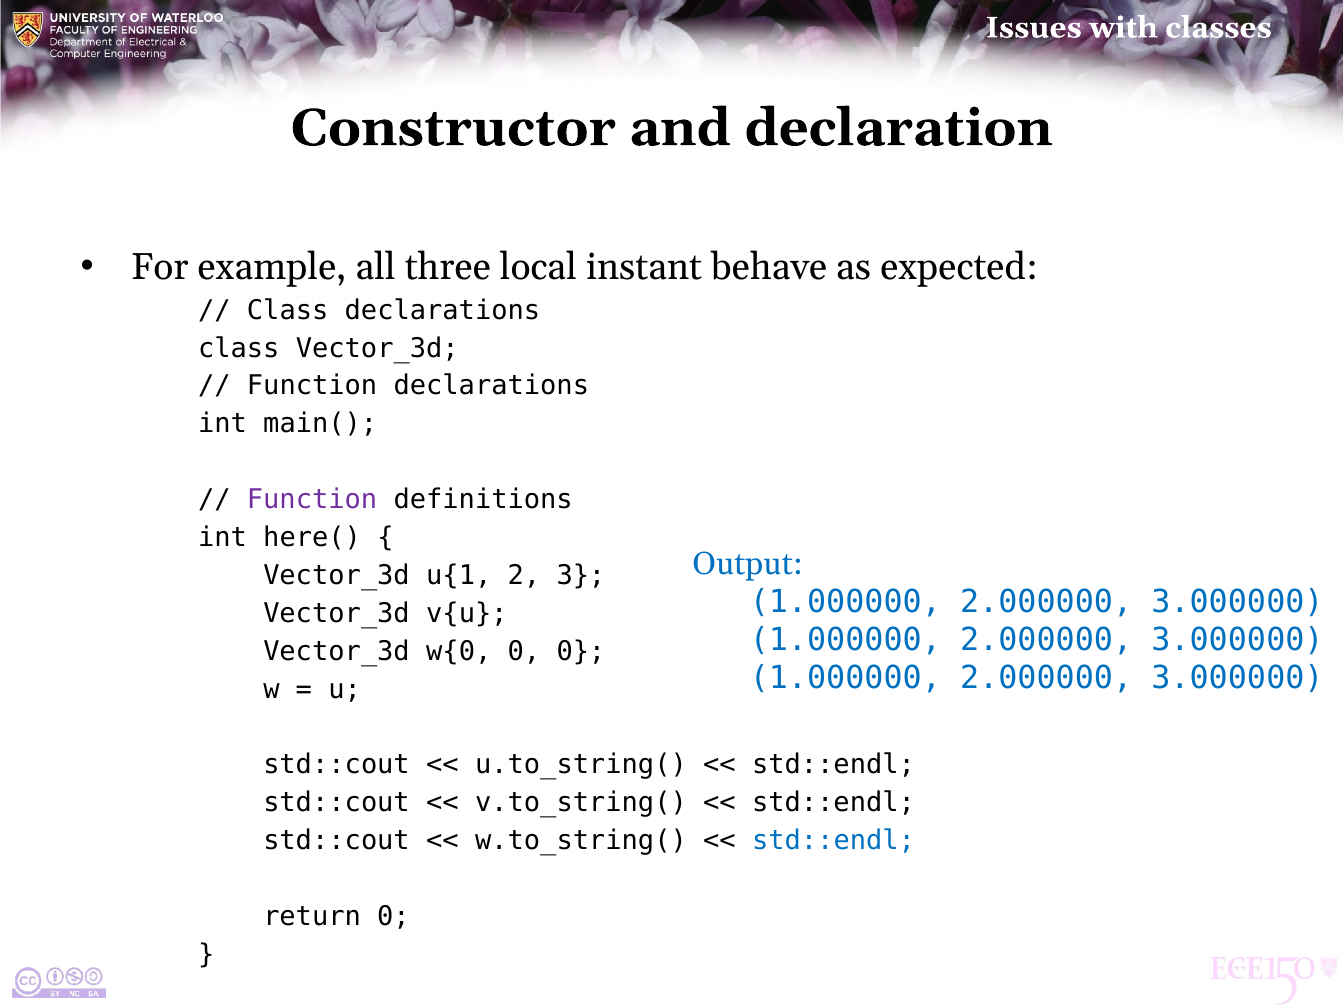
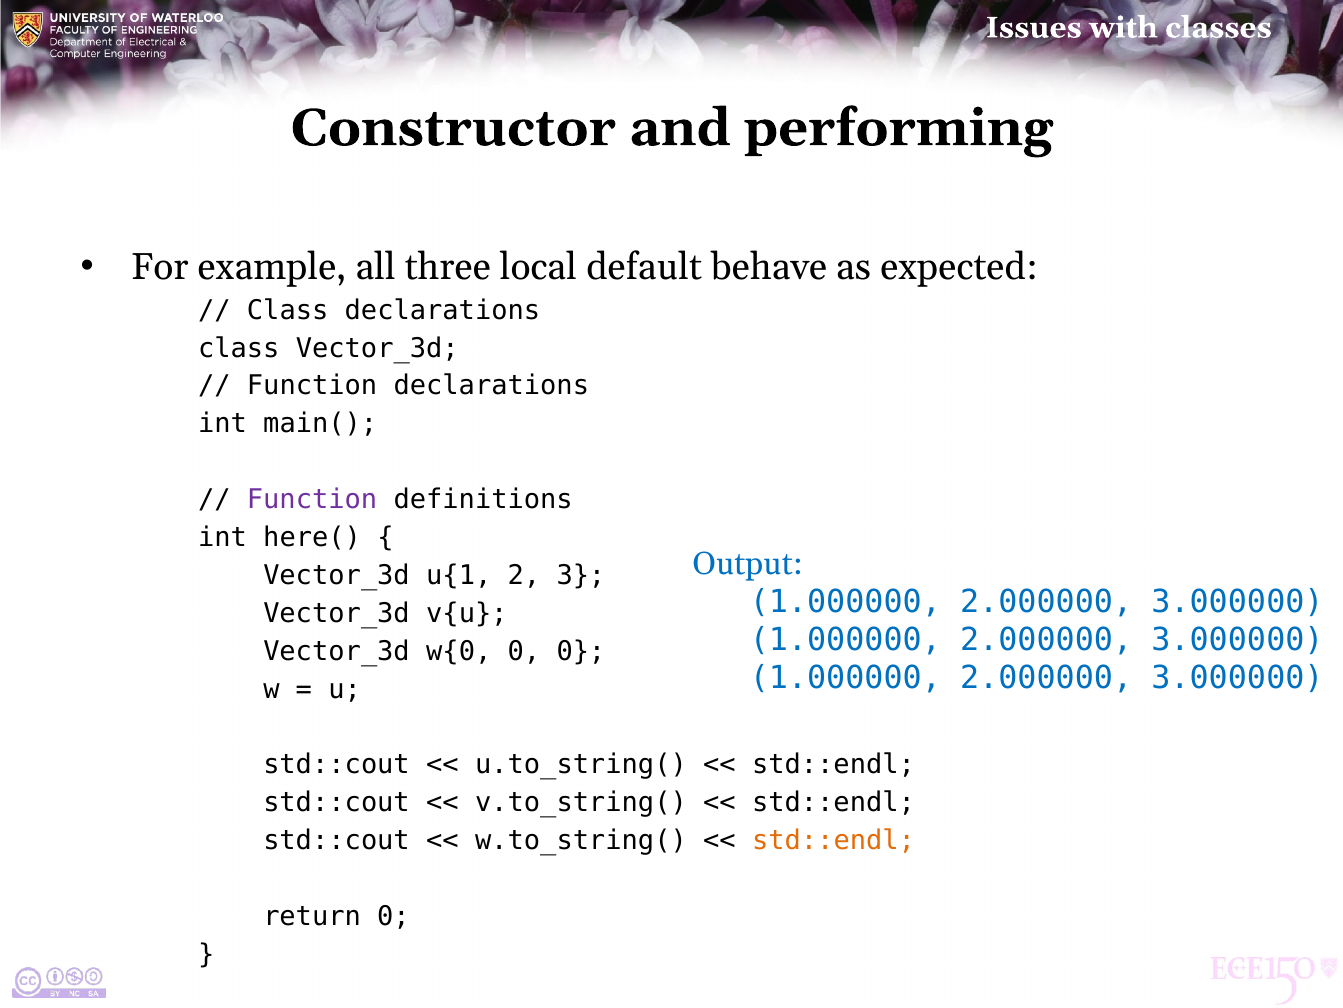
declaration: declaration -> performing
instant: instant -> default
std::endl at (834, 840) colour: blue -> orange
